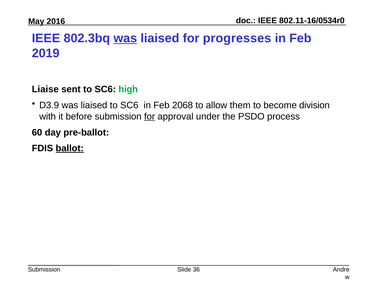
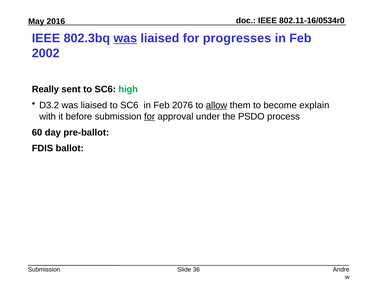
2019: 2019 -> 2002
Liaise: Liaise -> Really
D3.9: D3.9 -> D3.2
2068: 2068 -> 2076
allow underline: none -> present
division: division -> explain
ballot underline: present -> none
